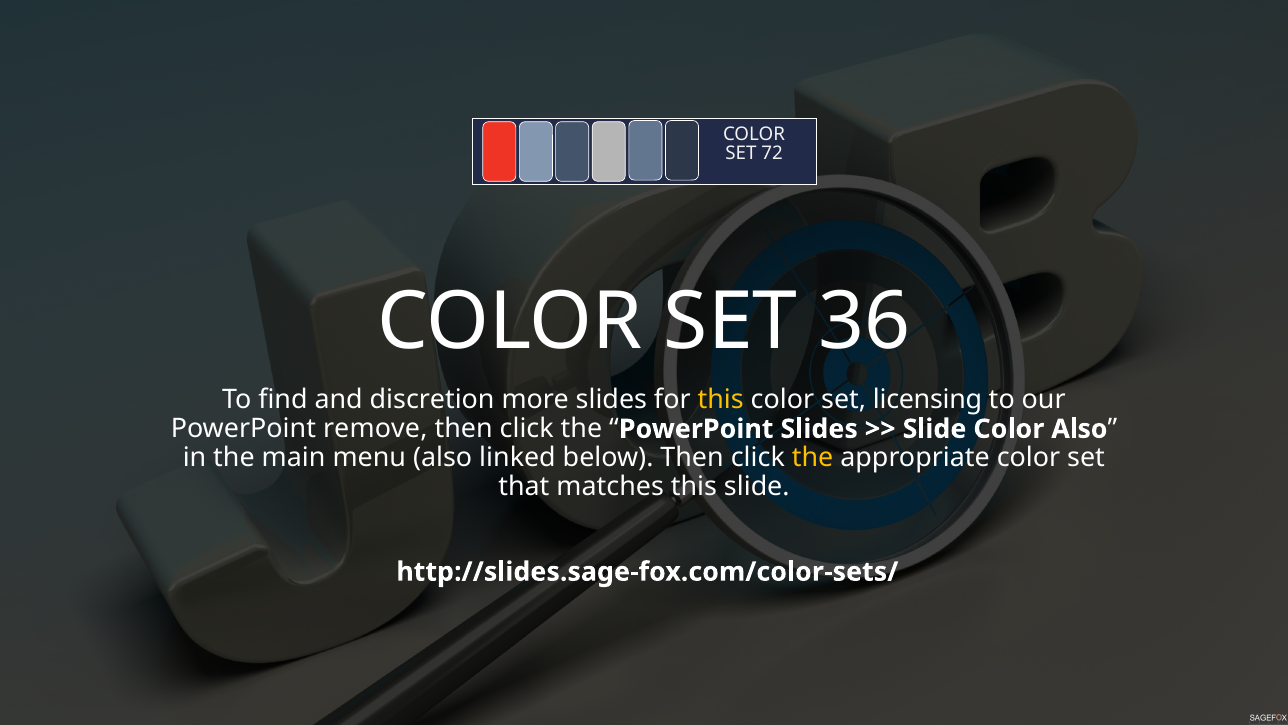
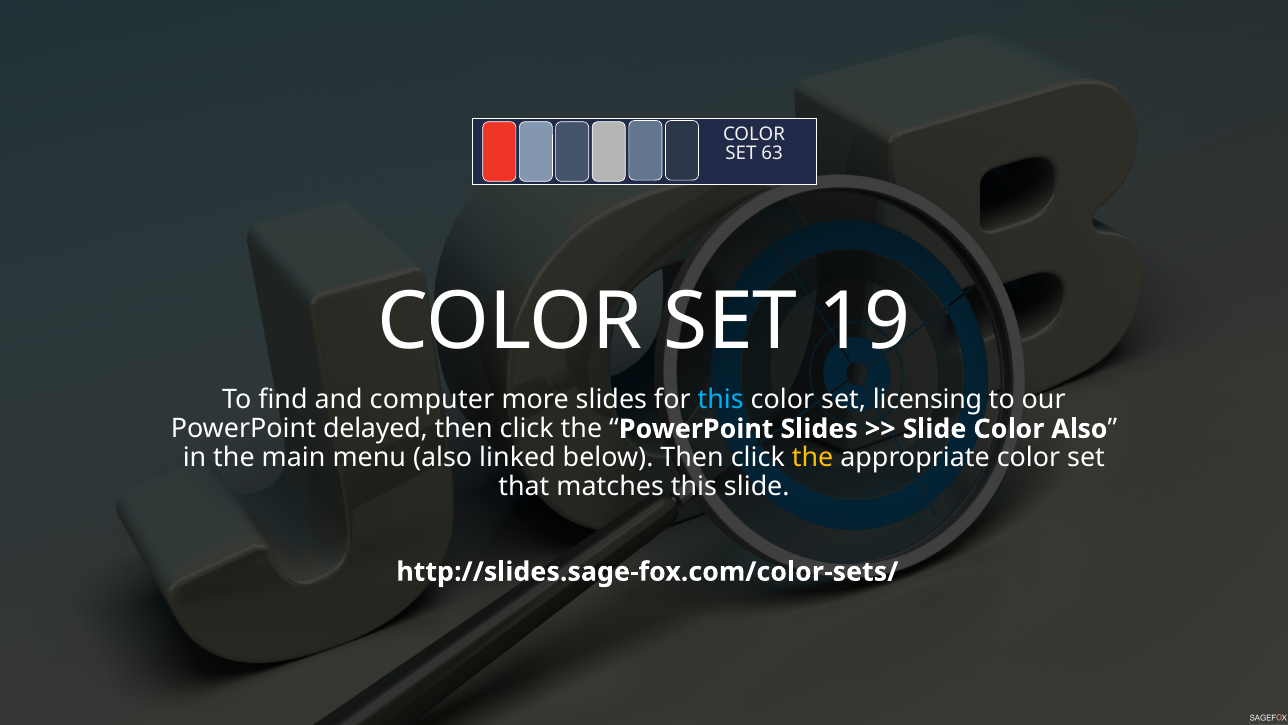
72: 72 -> 63
36: 36 -> 19
discretion: discretion -> computer
this at (721, 400) colour: yellow -> light blue
remove: remove -> delayed
